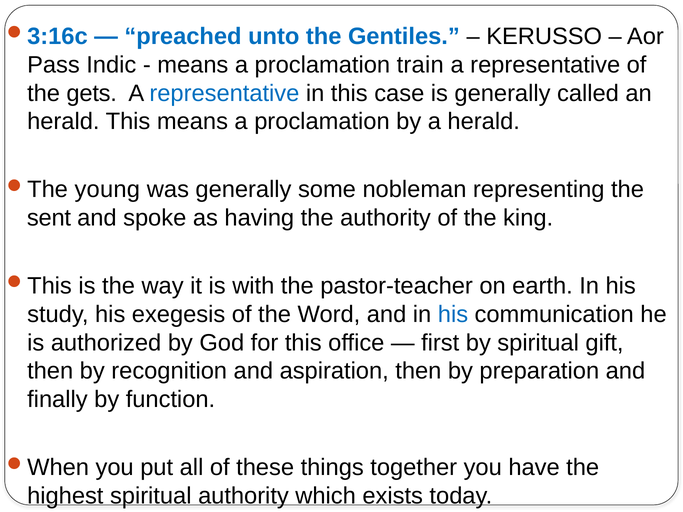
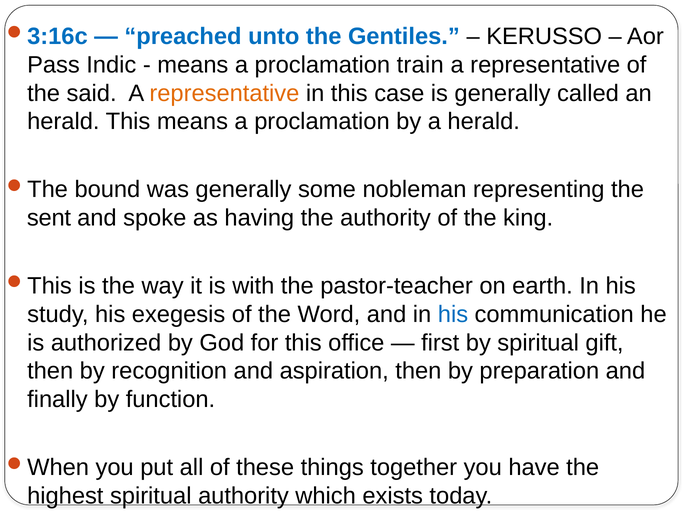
gets: gets -> said
representative at (224, 93) colour: blue -> orange
young: young -> bound
